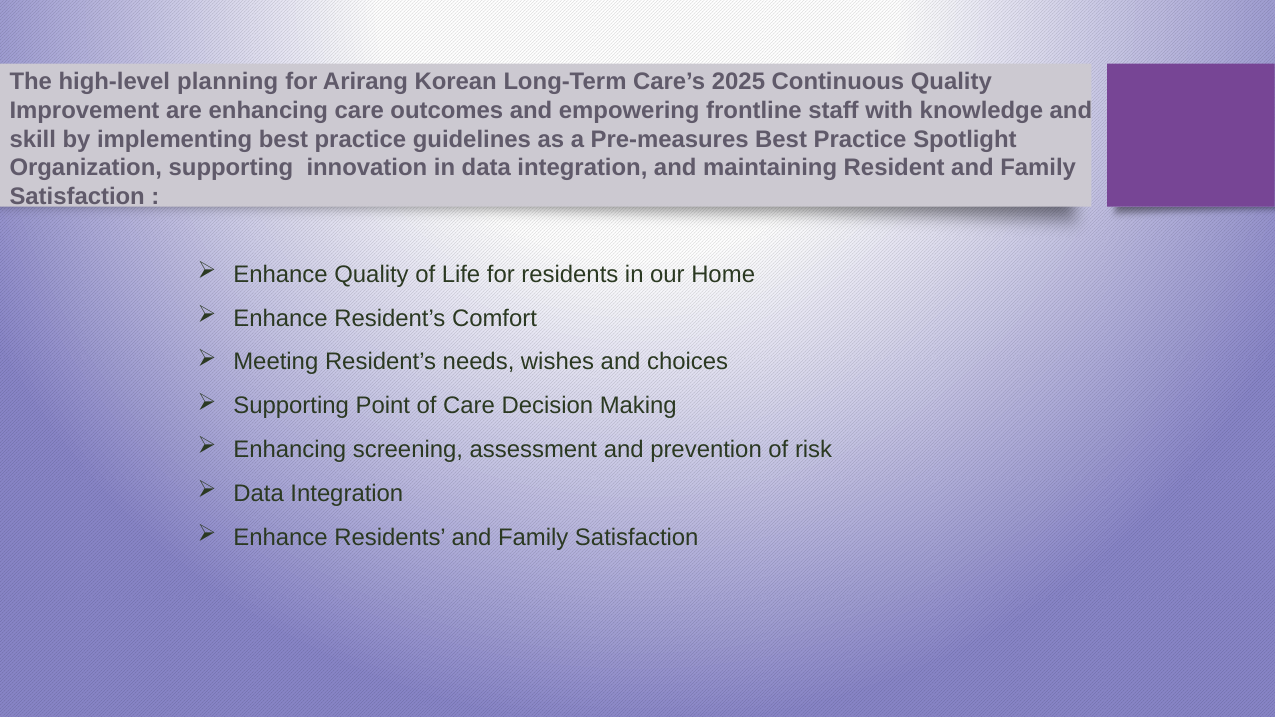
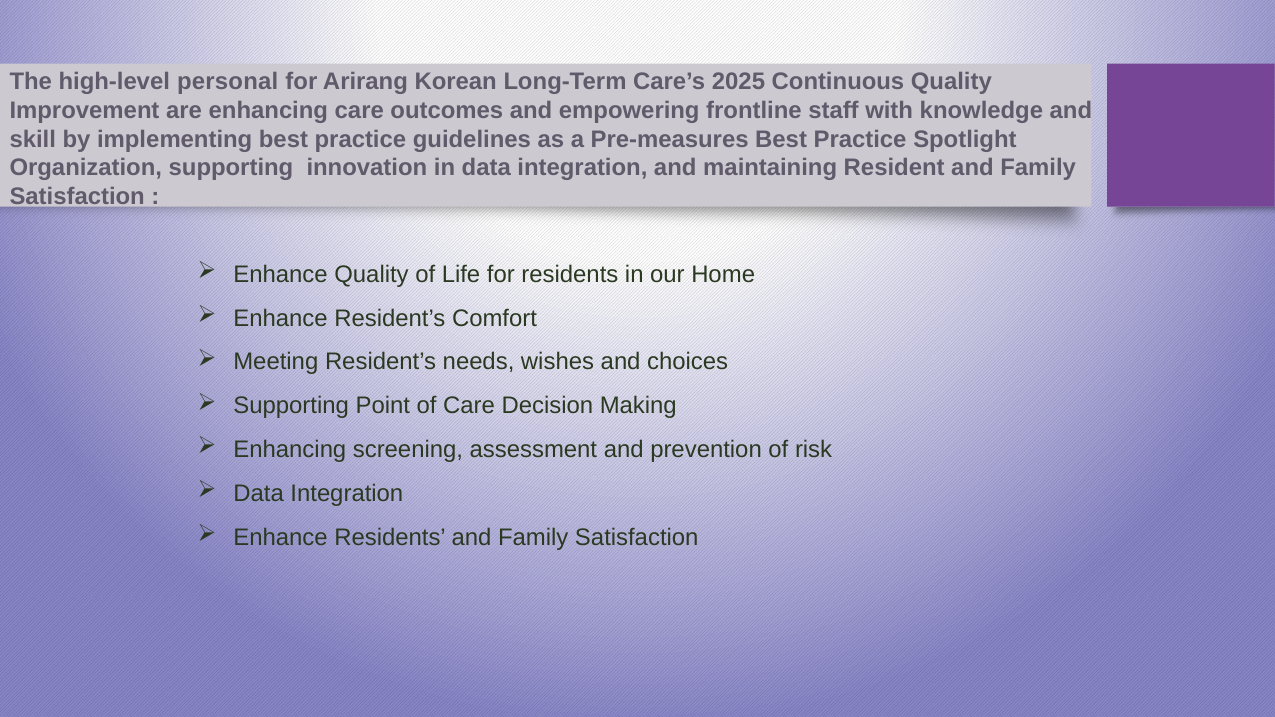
planning: planning -> personal
